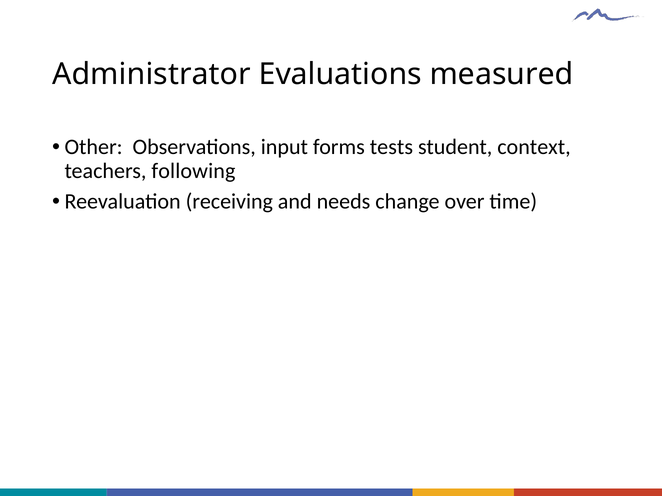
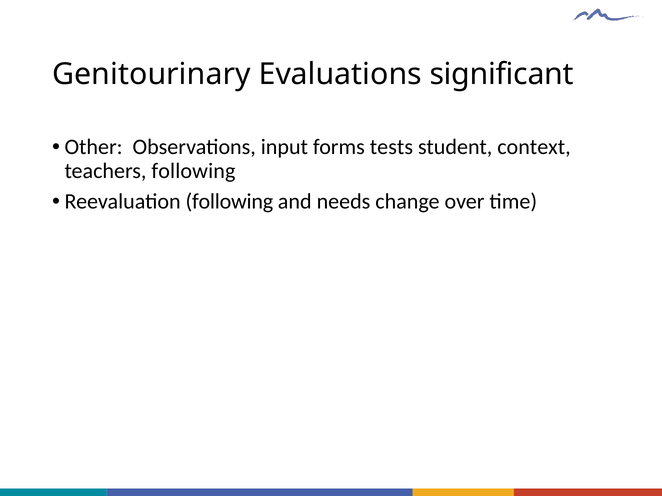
Administrator: Administrator -> Genitourinary
measured: measured -> significant
Reevaluation receiving: receiving -> following
